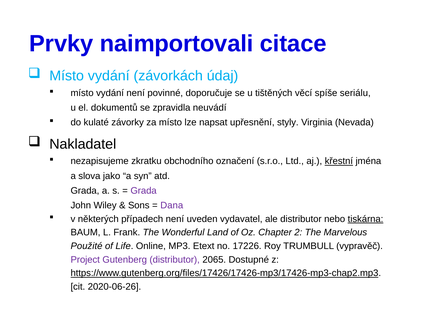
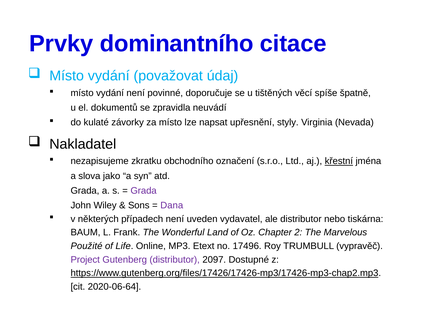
naimportovali: naimportovali -> dominantního
závorkách: závorkách -> považovat
seriálu: seriálu -> špatně
tiskárna underline: present -> none
17226: 17226 -> 17496
2065: 2065 -> 2097
2020-06-26: 2020-06-26 -> 2020-06-64
